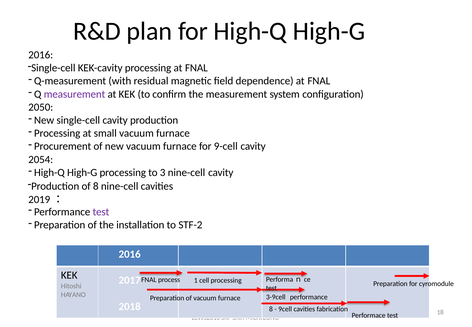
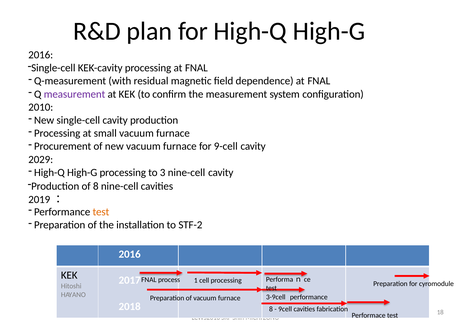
2050: 2050 -> 2010
2054: 2054 -> 2029
test at (101, 212) colour: purple -> orange
